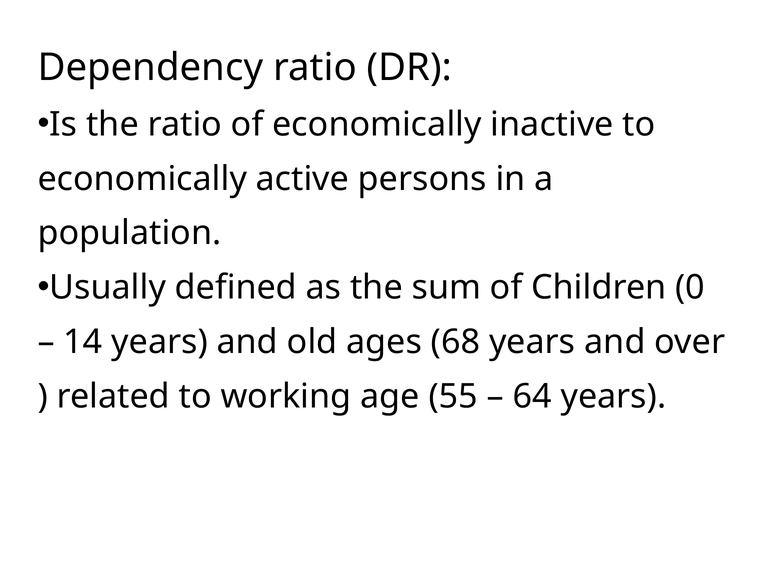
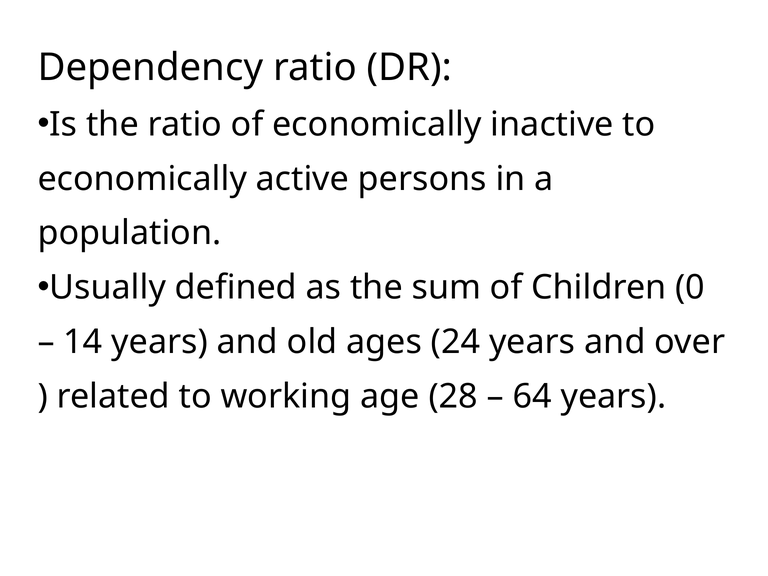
68: 68 -> 24
55: 55 -> 28
